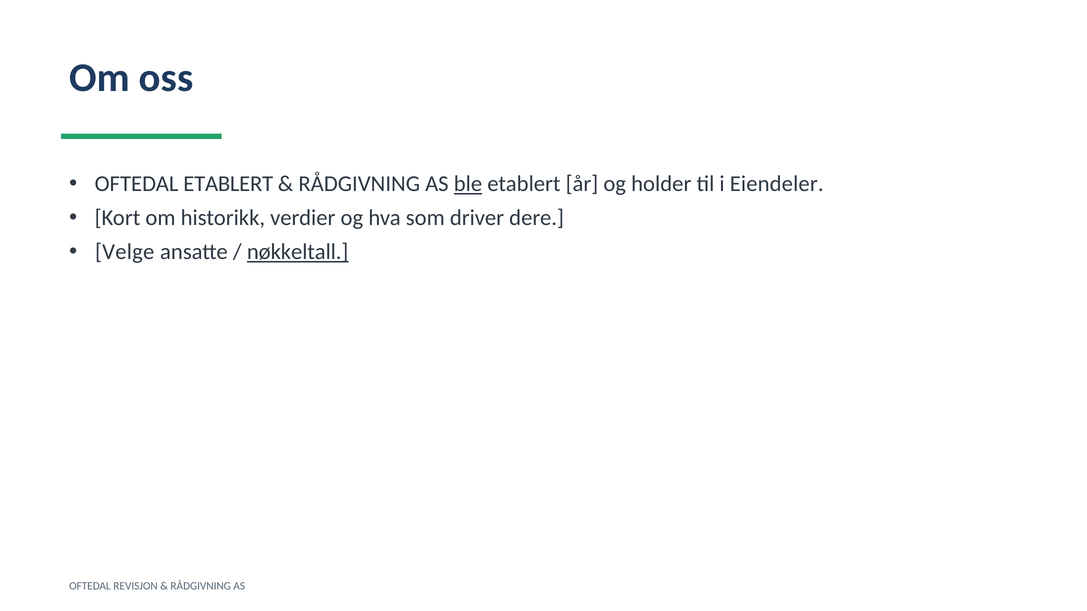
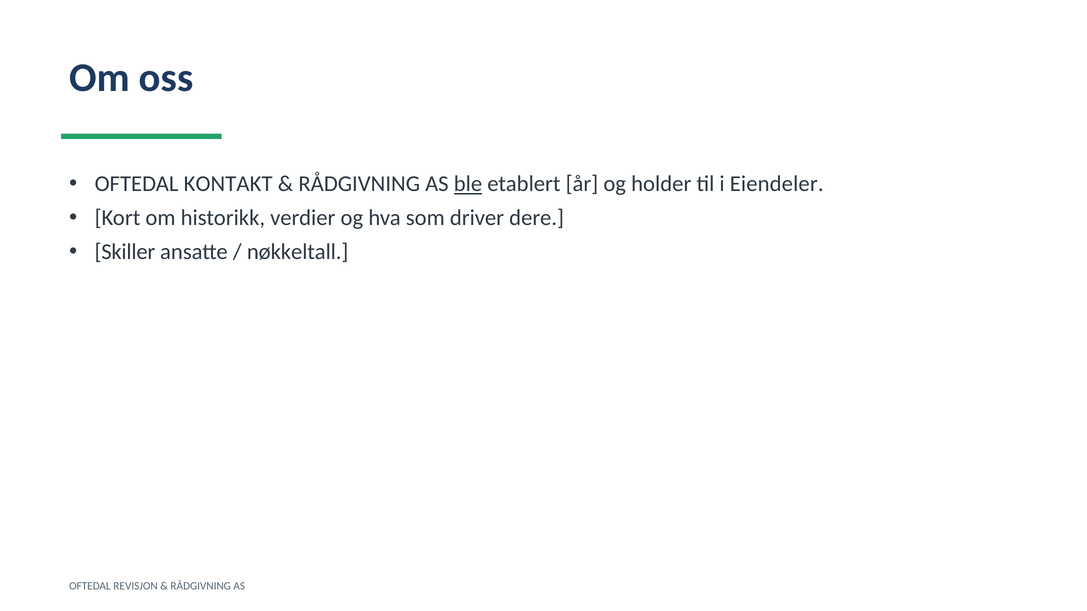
OFTEDAL ETABLERT: ETABLERT -> KONTAKT
Velge: Velge -> Skiller
nøkkeltall underline: present -> none
